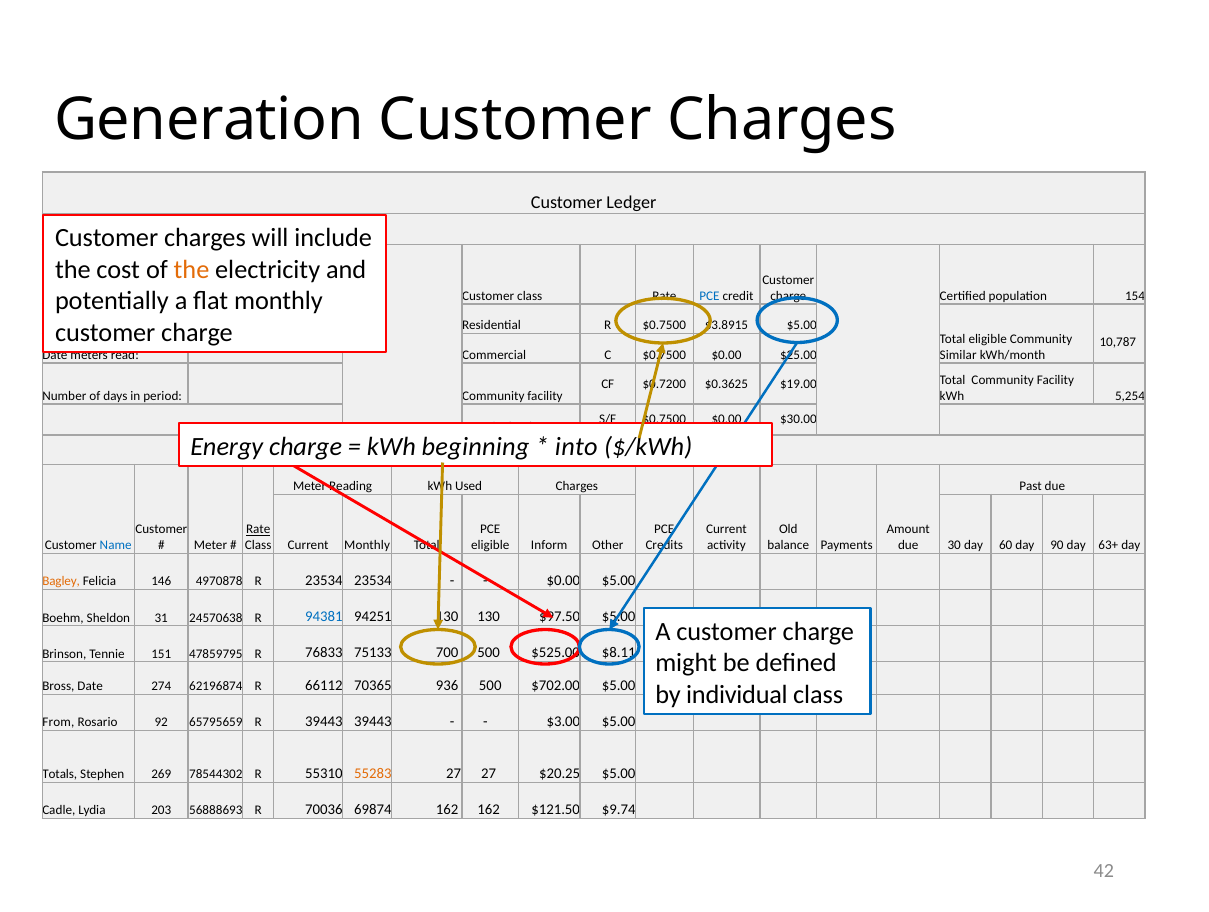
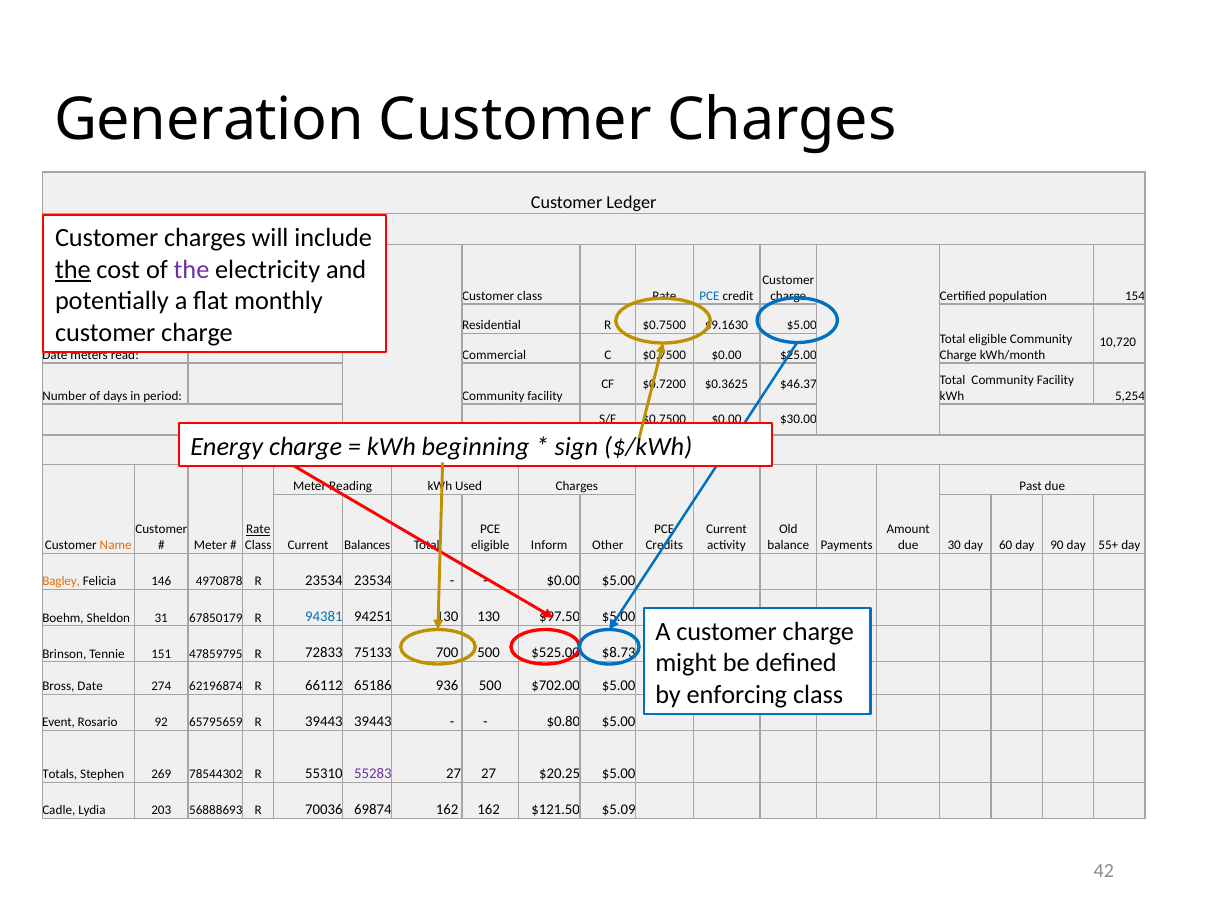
the at (73, 270) underline: none -> present
the at (191, 270) colour: orange -> purple
$3.8915: $3.8915 -> $9.1630
10,787: 10,787 -> 10,720
Similar at (958, 355): Similar -> Charge
$19.00: $19.00 -> $46.37
into: into -> sign
Name at (116, 546) colour: blue -> orange
Current Monthly: Monthly -> Balances
63+: 63+ -> 55+
24570638: 24570638 -> 67850179
76833: 76833 -> 72833
$8.11: $8.11 -> $8.73
70365: 70365 -> 65186
individual: individual -> enforcing
From: From -> Event
$3.00: $3.00 -> $0.80
55283 colour: orange -> purple
$9.74: $9.74 -> $5.09
